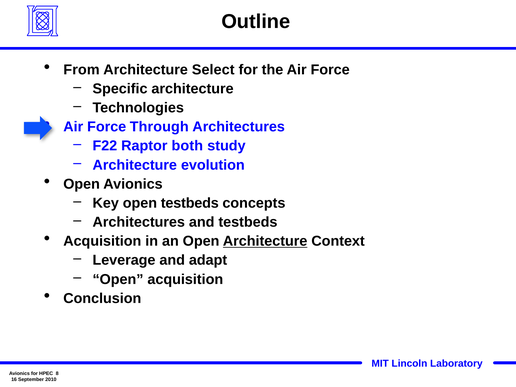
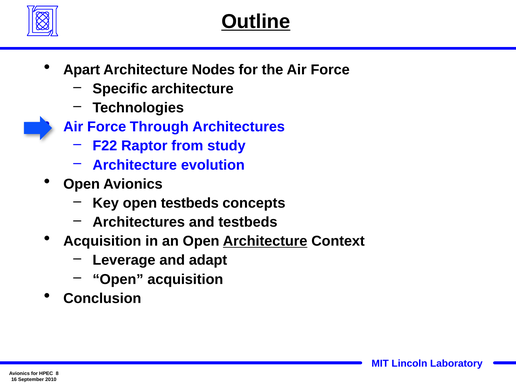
Outline underline: none -> present
From: From -> Apart
Select: Select -> Nodes
both: both -> from
